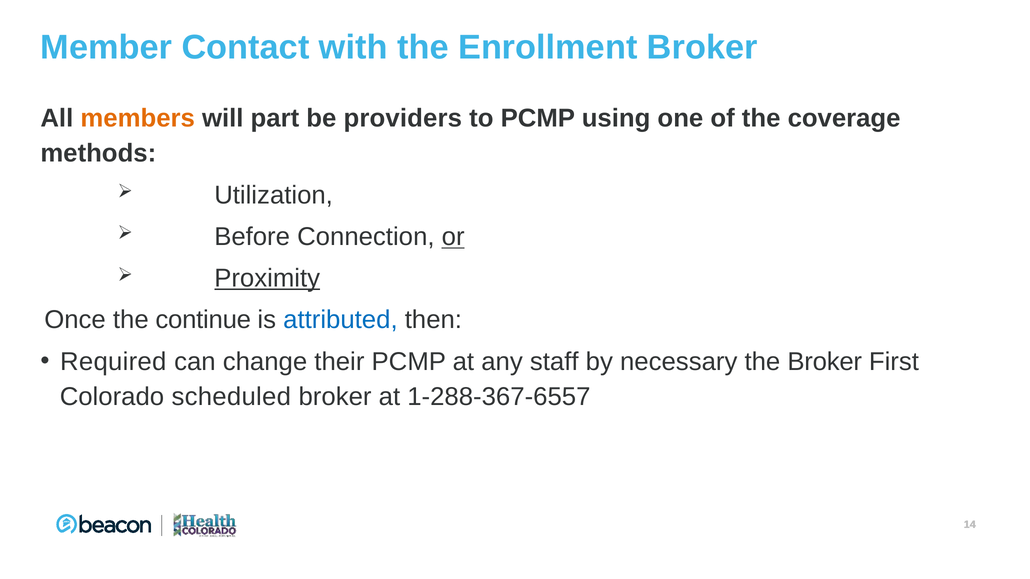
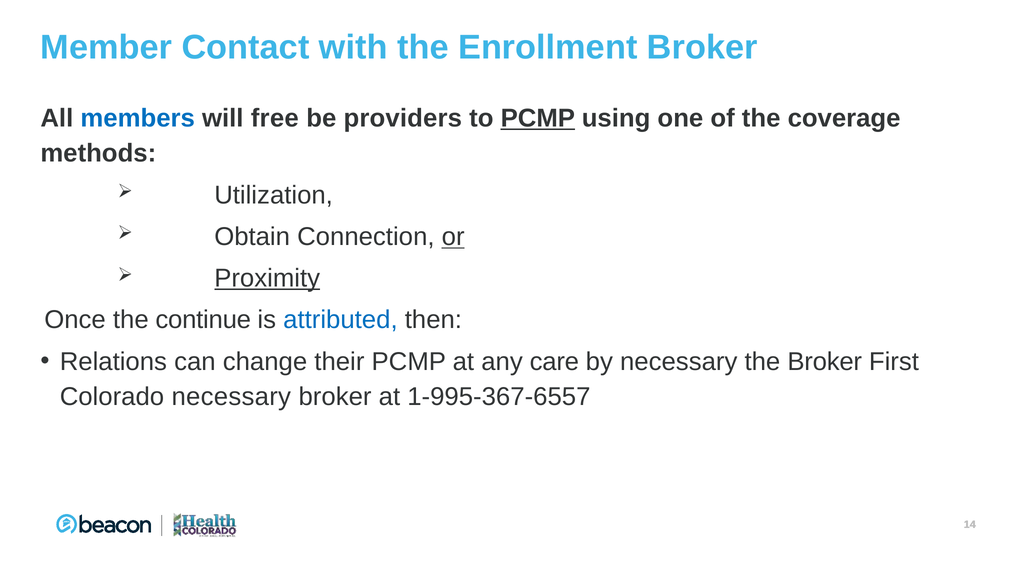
members colour: orange -> blue
part: part -> free
PCMP at (538, 118) underline: none -> present
Before: Before -> Obtain
Required: Required -> Relations
staff: staff -> care
Colorado scheduled: scheduled -> necessary
1-288-367-6557: 1-288-367-6557 -> 1-995-367-6557
